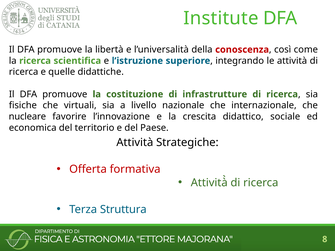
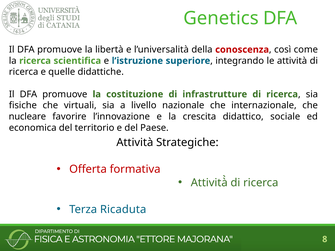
Institute: Institute -> Genetics
Struttura: Struttura -> Ricaduta
